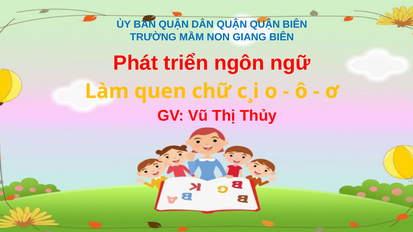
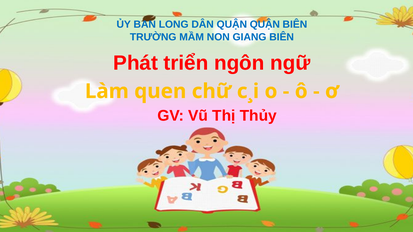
BAN QUẬN: QUẬN -> LONG
